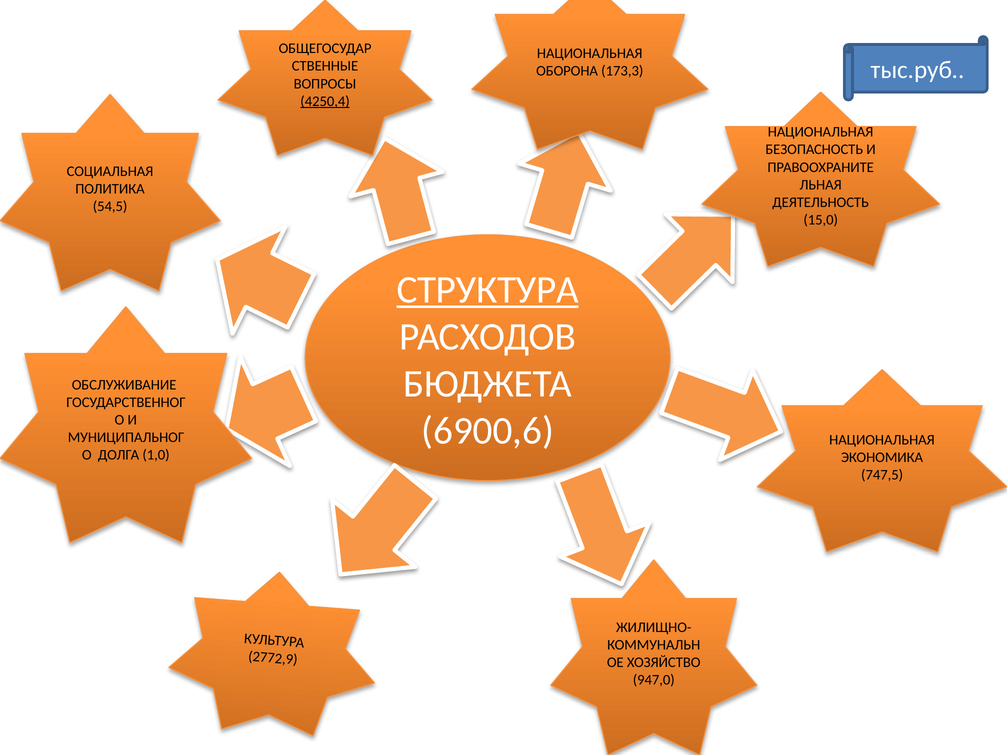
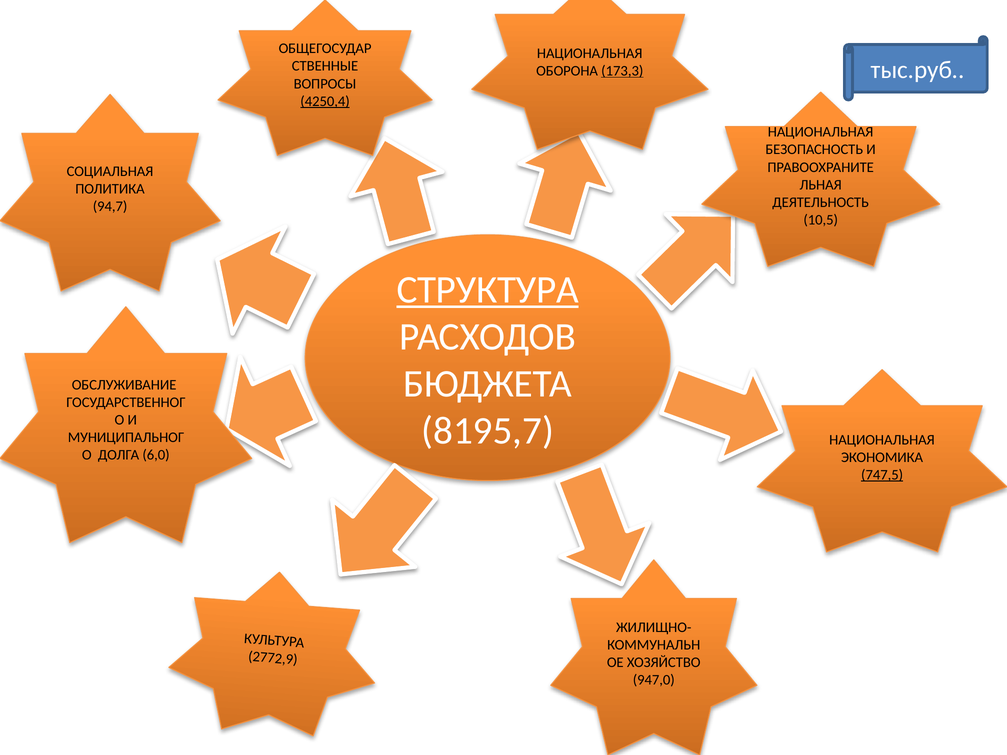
173,3 underline: none -> present
54,5: 54,5 -> 94,7
15,0: 15,0 -> 10,5
6900,6: 6900,6 -> 8195,7
1,0: 1,0 -> 6,0
747,5 underline: none -> present
